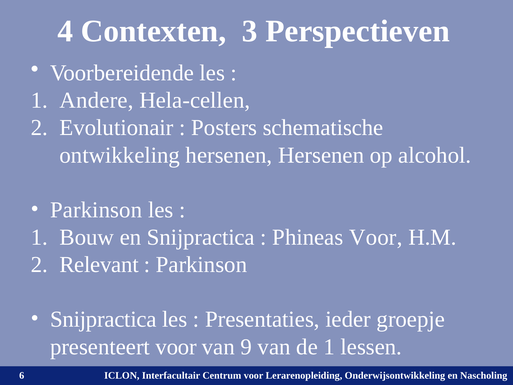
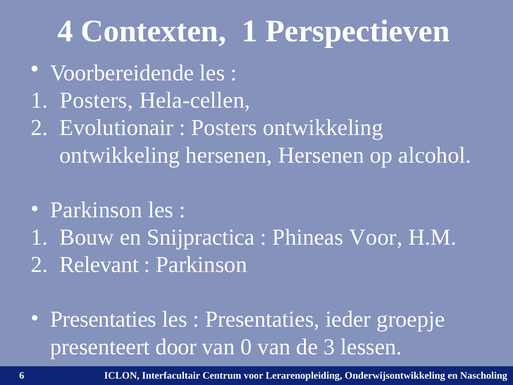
Contexten 3: 3 -> 1
1 Andere: Andere -> Posters
Posters schematische: schematische -> ontwikkeling
Snijpractica at (103, 319): Snijpractica -> Presentaties
presenteert voor: voor -> door
9: 9 -> 0
de 1: 1 -> 3
